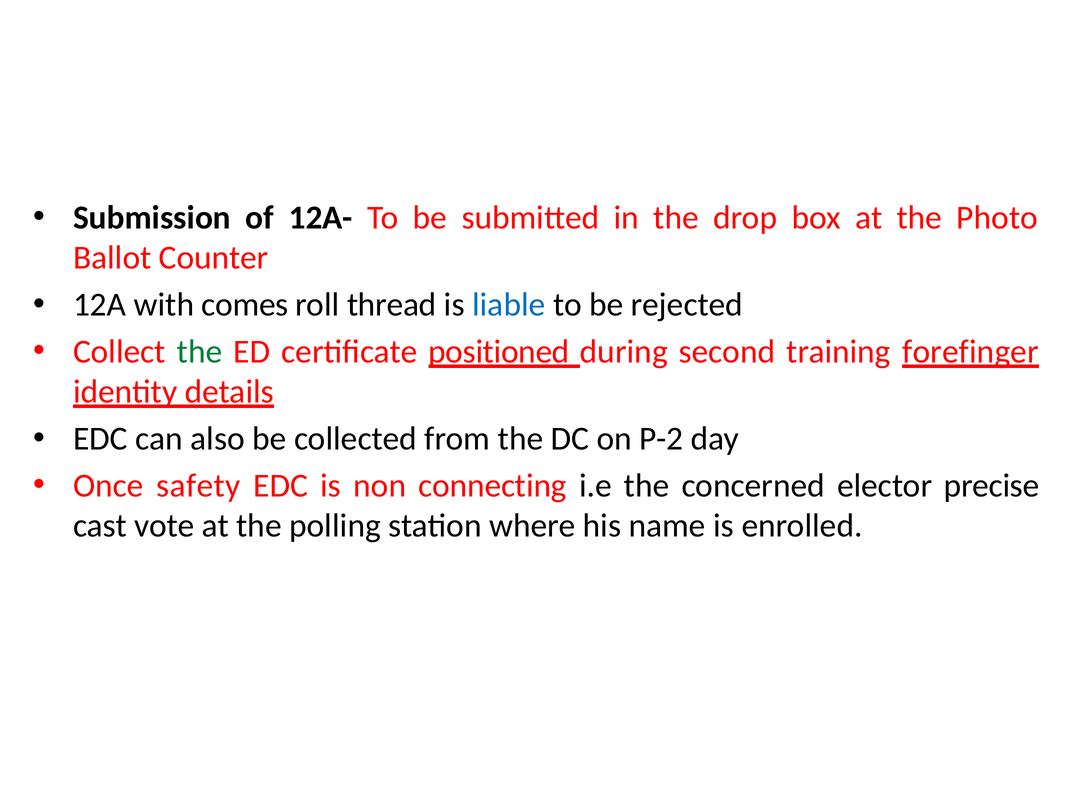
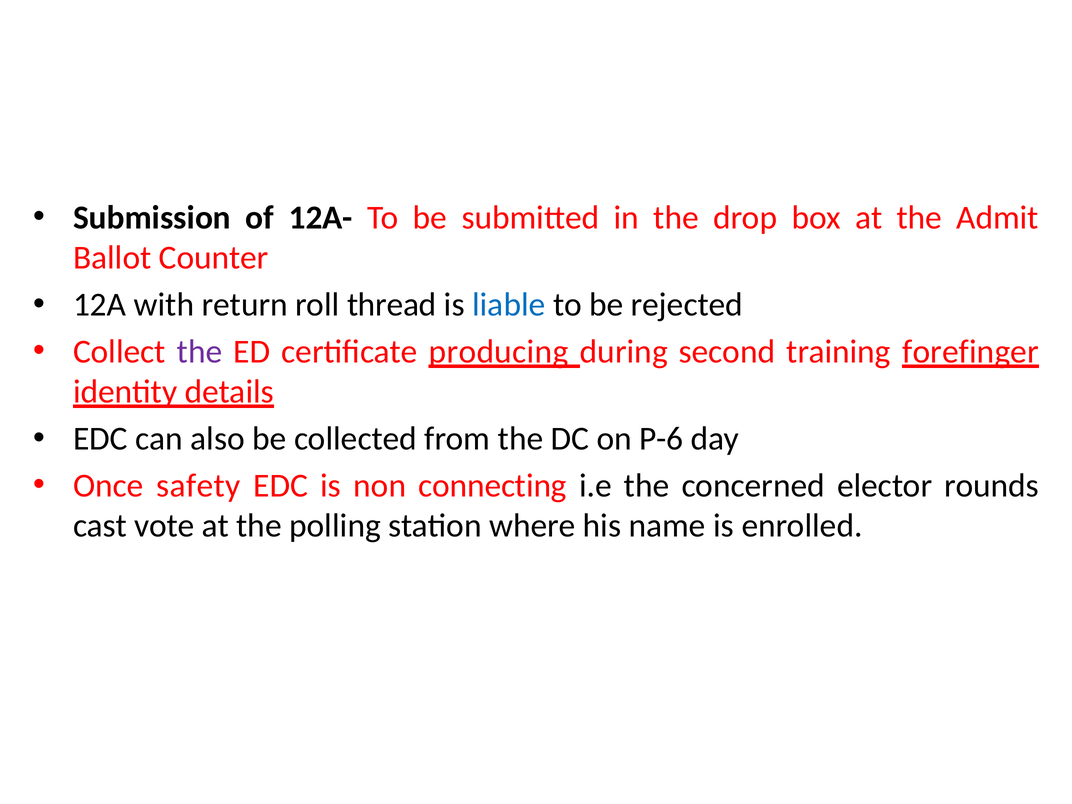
Photo: Photo -> Admit
comes: comes -> return
the at (200, 352) colour: green -> purple
positioned: positioned -> producing
P-2: P-2 -> P-6
precise: precise -> rounds
